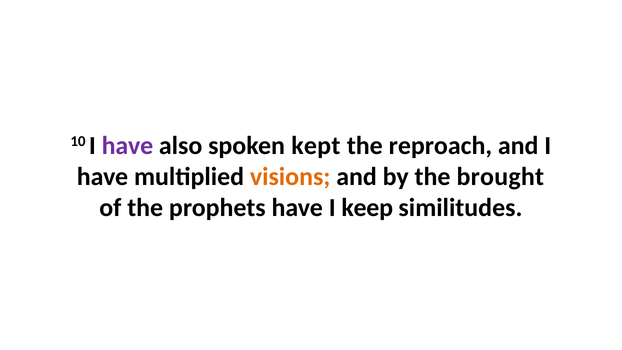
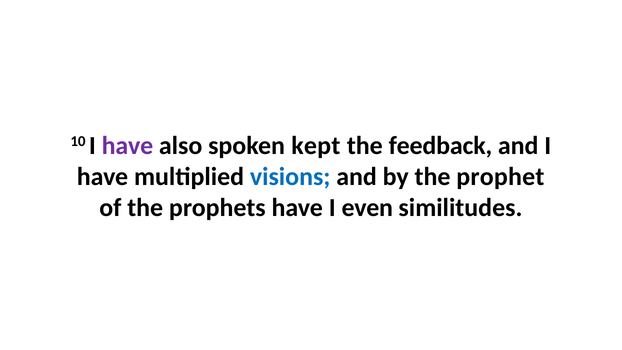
reproach: reproach -> feedback
visions colour: orange -> blue
brought: brought -> prophet
keep: keep -> even
